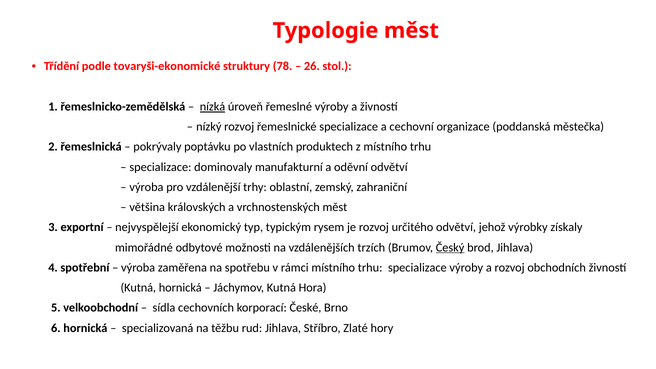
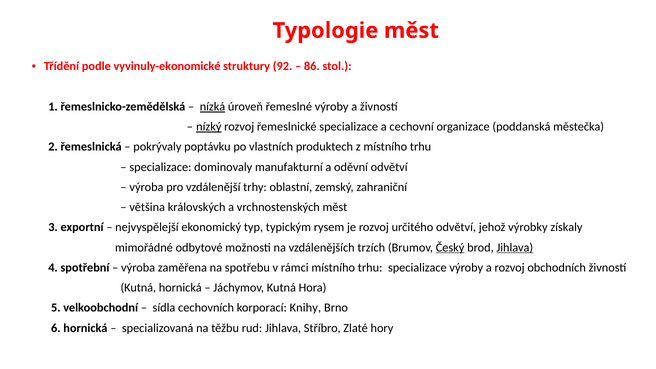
tovaryši-ekonomické: tovaryši-ekonomické -> vyvinuly-ekonomické
78: 78 -> 92
26: 26 -> 86
nízký underline: none -> present
Jihlava at (515, 248) underline: none -> present
České: České -> Knihy
